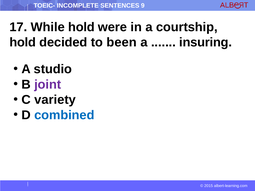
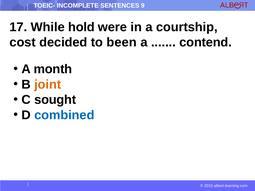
hold at (23, 42): hold -> cost
insuring: insuring -> contend
studio: studio -> month
joint colour: purple -> orange
variety: variety -> sought
